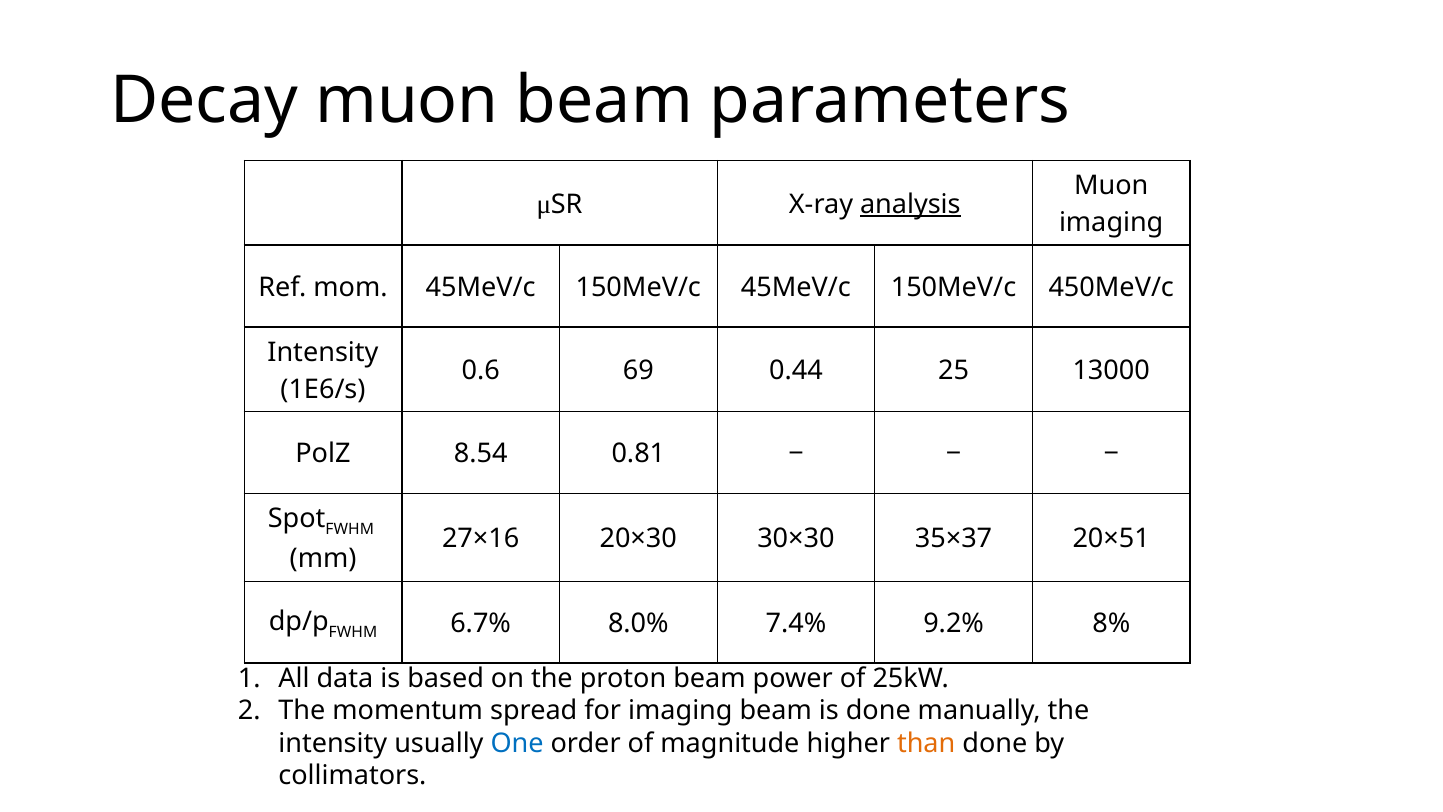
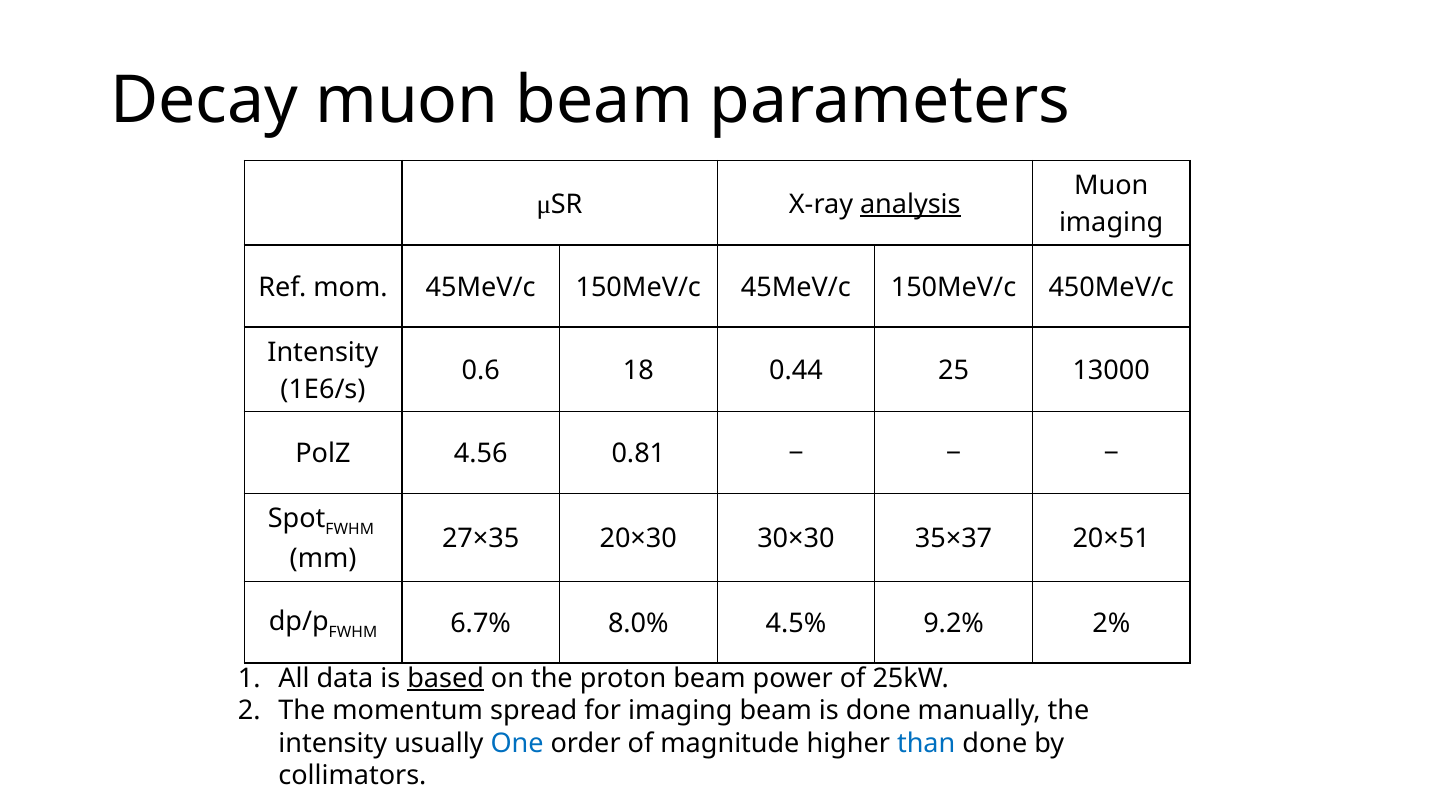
69: 69 -> 18
8.54: 8.54 -> 4.56
27×16: 27×16 -> 27×35
7.4%: 7.4% -> 4.5%
8%: 8% -> 2%
based underline: none -> present
than colour: orange -> blue
